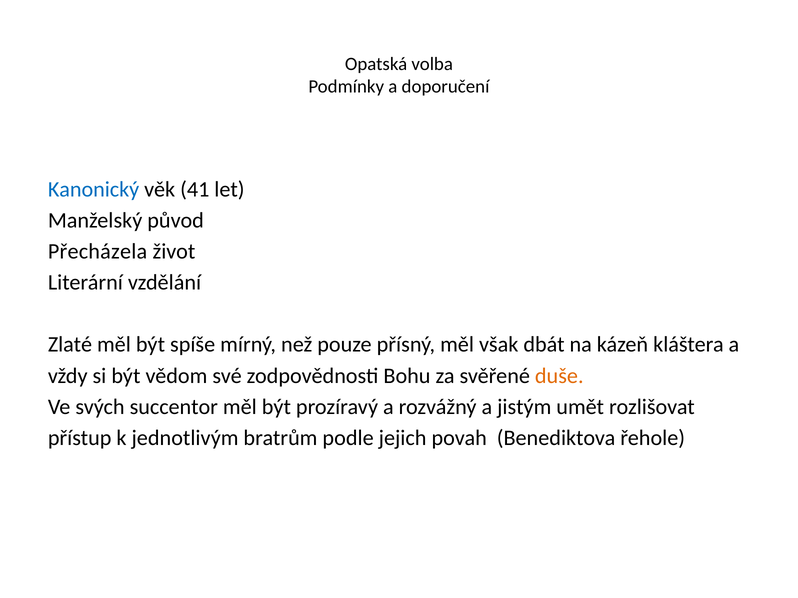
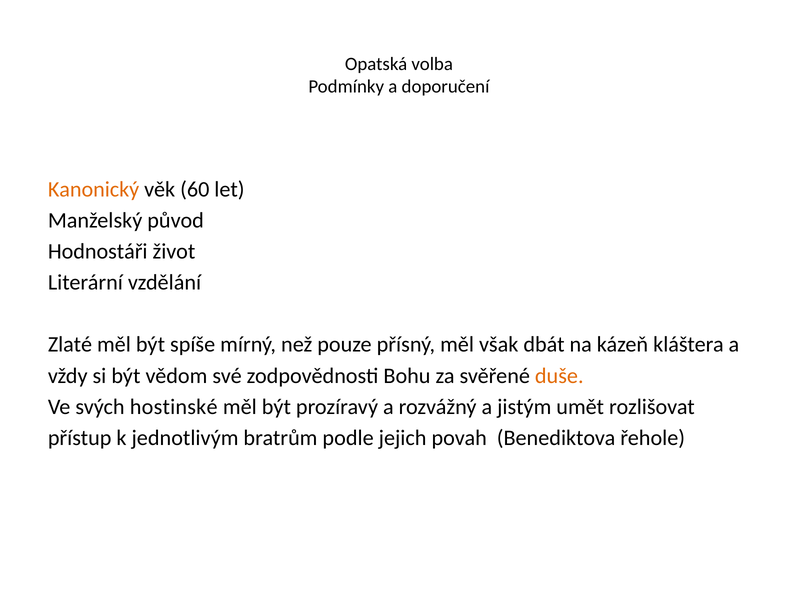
Kanonický colour: blue -> orange
41: 41 -> 60
Přecházela: Přecházela -> Hodnostáři
succentor: succentor -> hostinské
